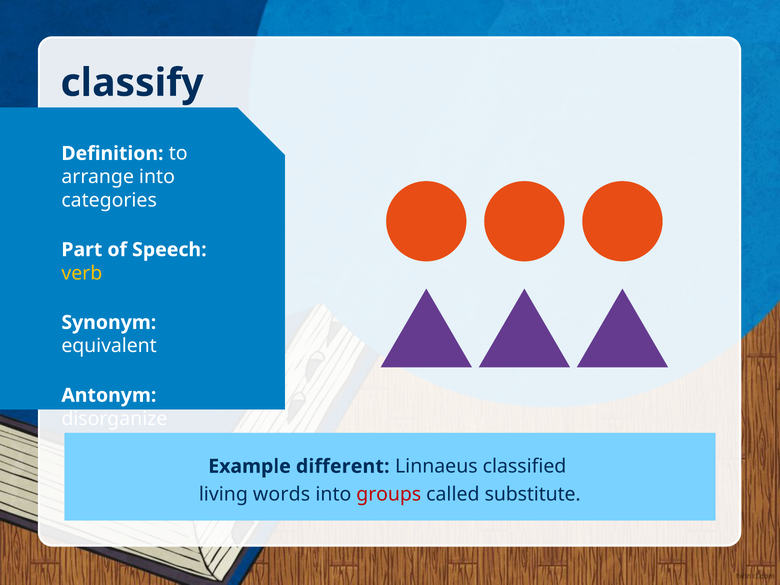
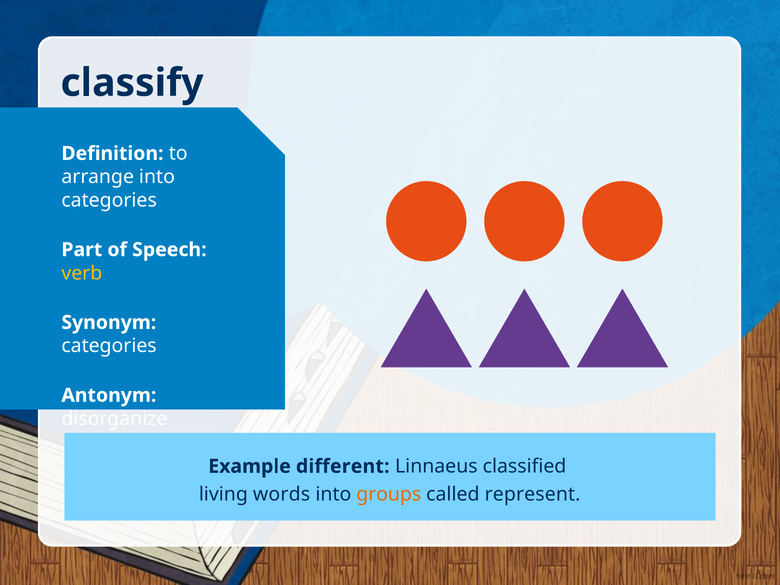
equivalent at (109, 346): equivalent -> categories
groups colour: red -> orange
substitute: substitute -> represent
